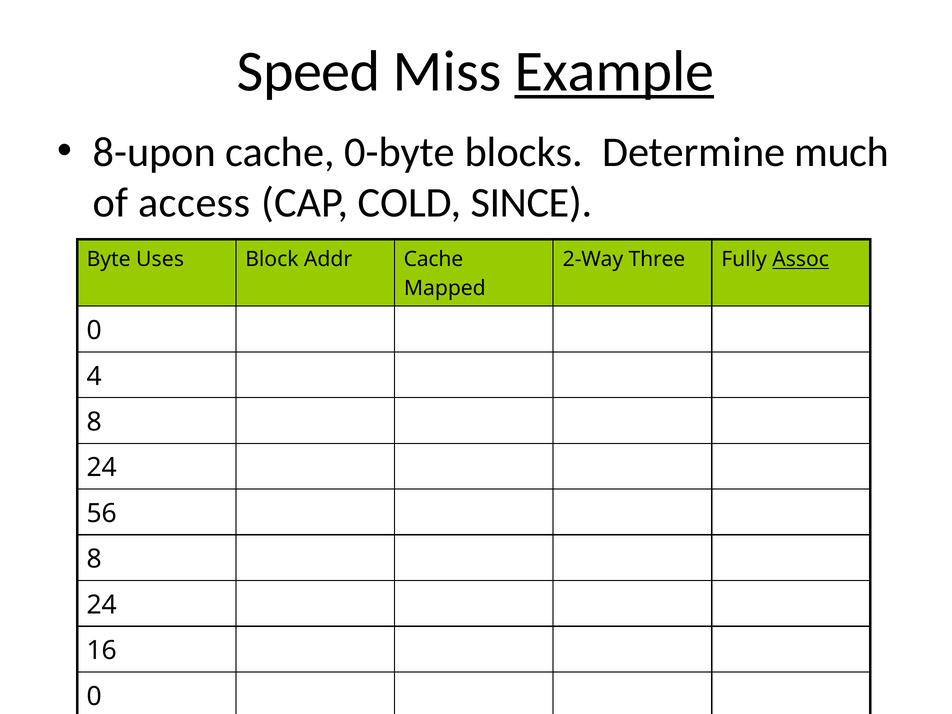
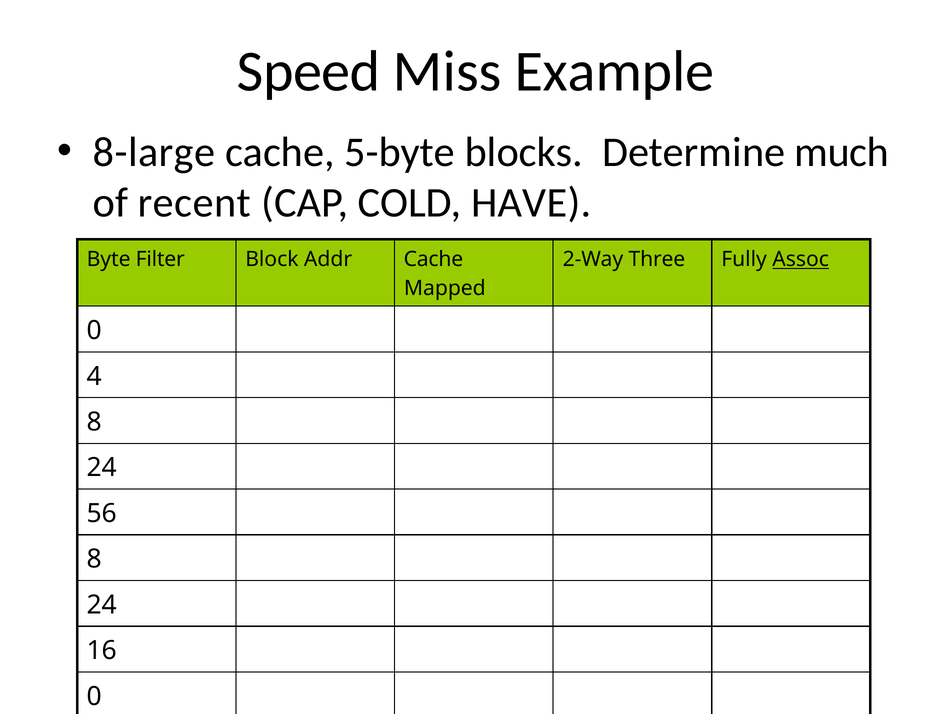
Example underline: present -> none
8-upon: 8-upon -> 8-large
0-byte: 0-byte -> 5-byte
access: access -> recent
SINCE: SINCE -> HAVE
Uses: Uses -> Filter
